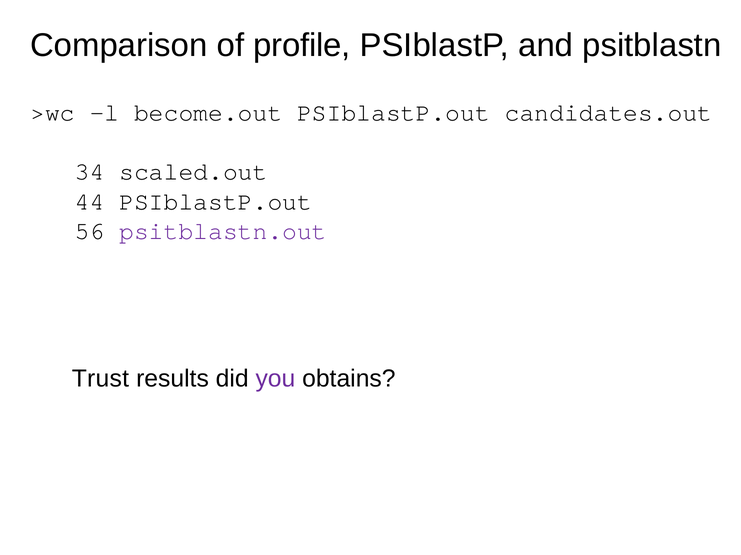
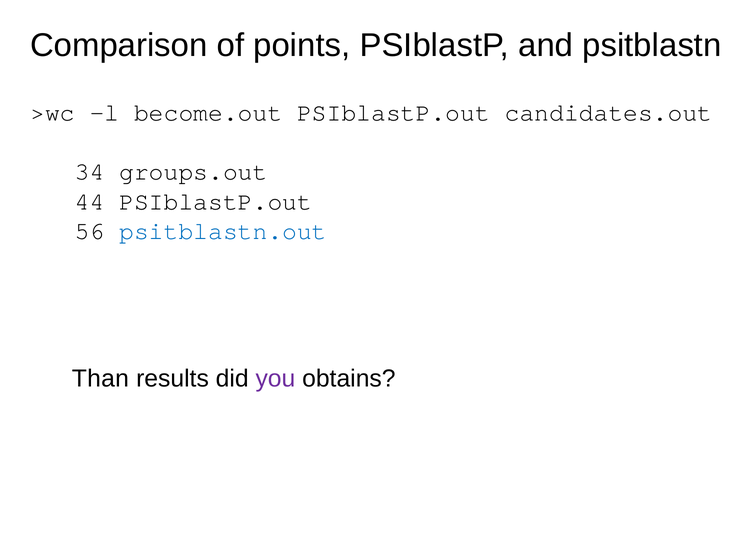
profile: profile -> points
scaled.out: scaled.out -> groups.out
psitblastn.out colour: purple -> blue
Trust: Trust -> Than
